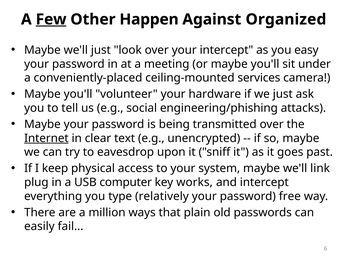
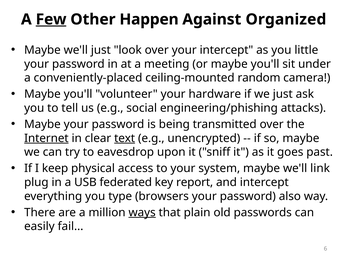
easy: easy -> little
services: services -> random
text underline: none -> present
computer: computer -> federated
works: works -> report
relatively: relatively -> browsers
free: free -> also
ways underline: none -> present
